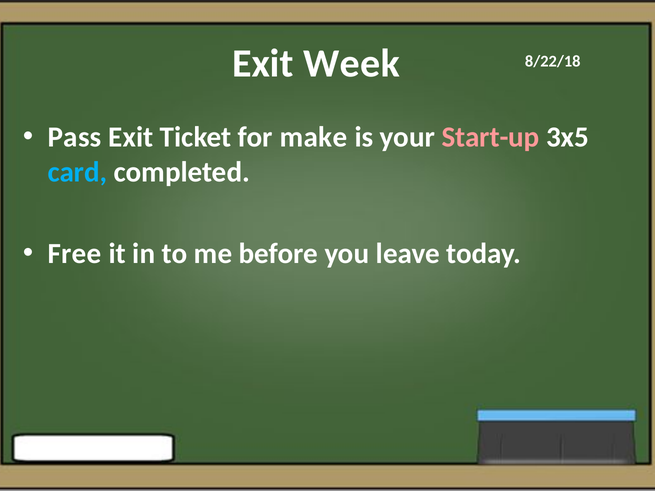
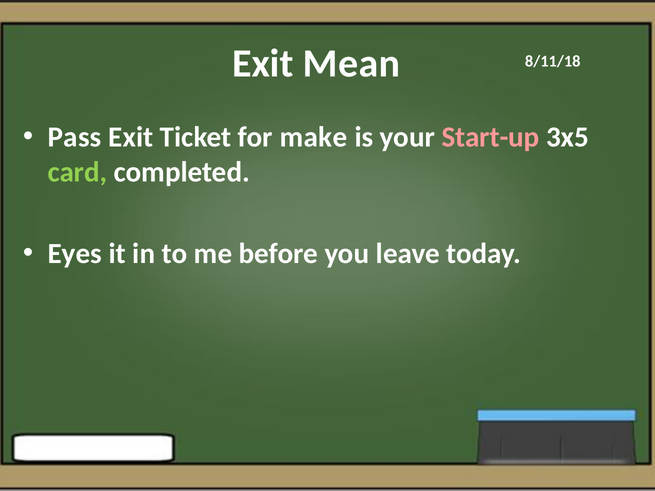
Week: Week -> Mean
8/22/18: 8/22/18 -> 8/11/18
card colour: light blue -> light green
Free: Free -> Eyes
